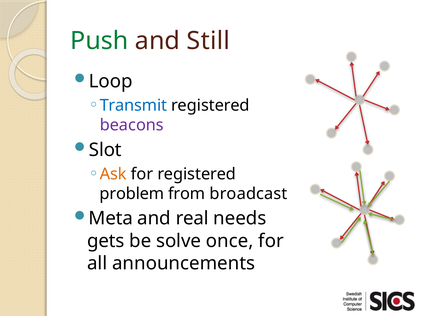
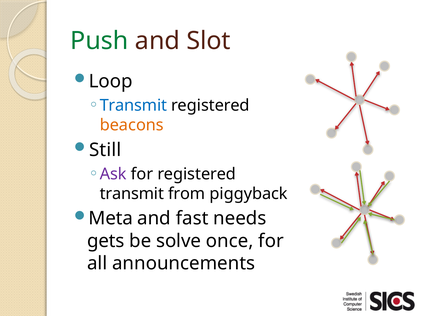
Still: Still -> Slot
beacons colour: purple -> orange
Slot: Slot -> Still
Ask colour: orange -> purple
problem at (132, 194): problem -> transmit
broadcast: broadcast -> piggyback
real: real -> fast
